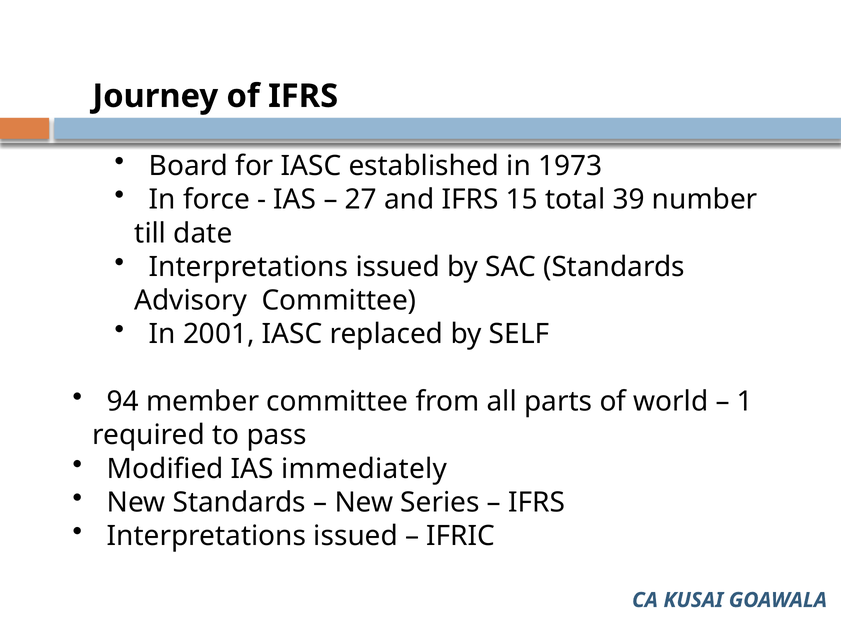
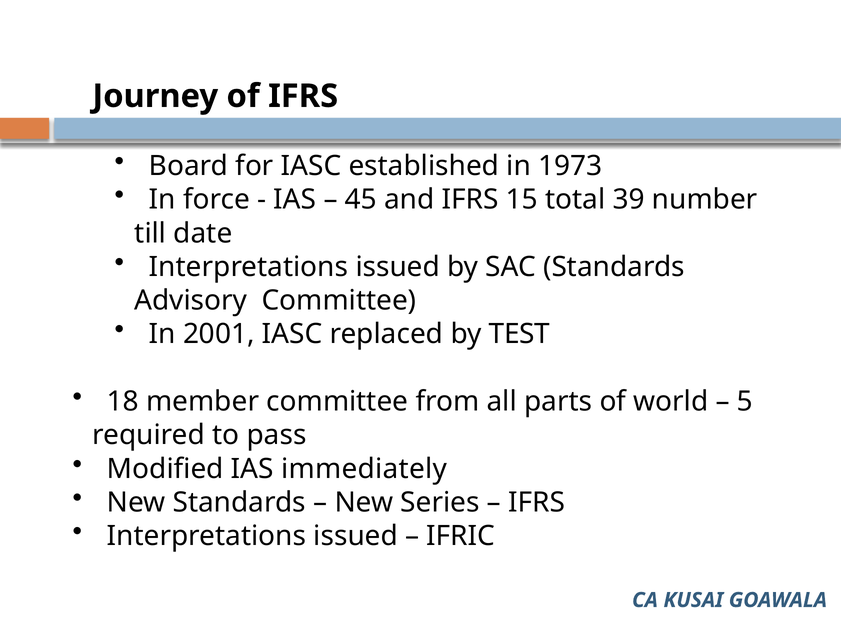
27: 27 -> 45
SELF: SELF -> TEST
94: 94 -> 18
1: 1 -> 5
